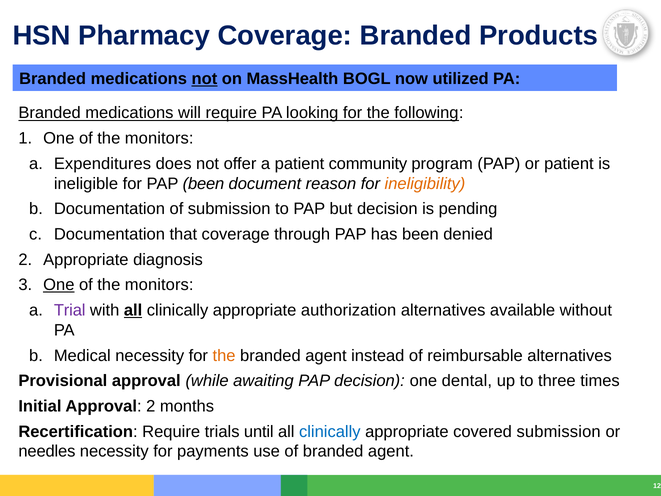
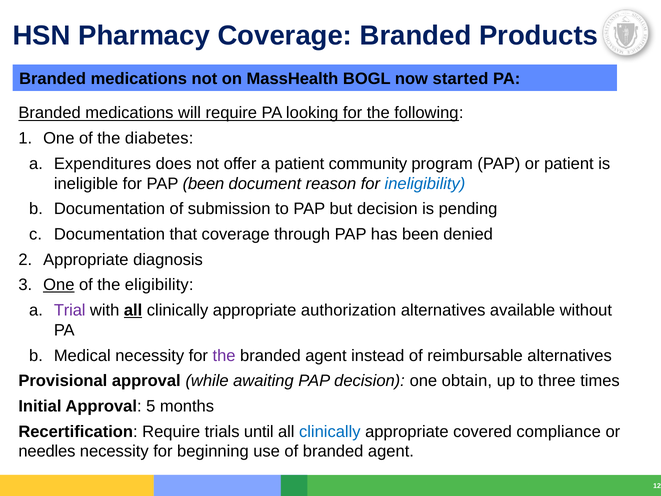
not at (204, 79) underline: present -> none
utilized: utilized -> started
monitors at (159, 138): monitors -> diabetes
ineligibility colour: orange -> blue
monitors at (159, 285): monitors -> eligibility
the at (224, 355) colour: orange -> purple
dental: dental -> obtain
Approval 2: 2 -> 5
covered submission: submission -> compliance
payments: payments -> beginning
